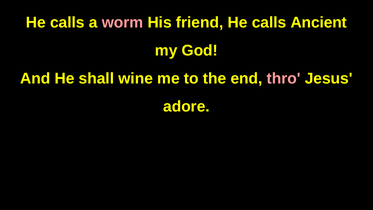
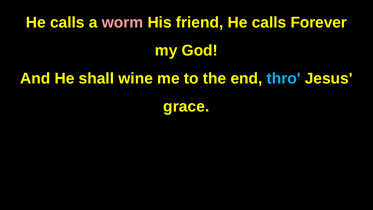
Ancient: Ancient -> Forever
thro colour: pink -> light blue
adore: adore -> grace
